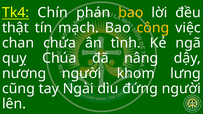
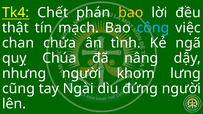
Chín: Chín -> Chết
công colour: yellow -> light blue
nương: nương -> nhưng
